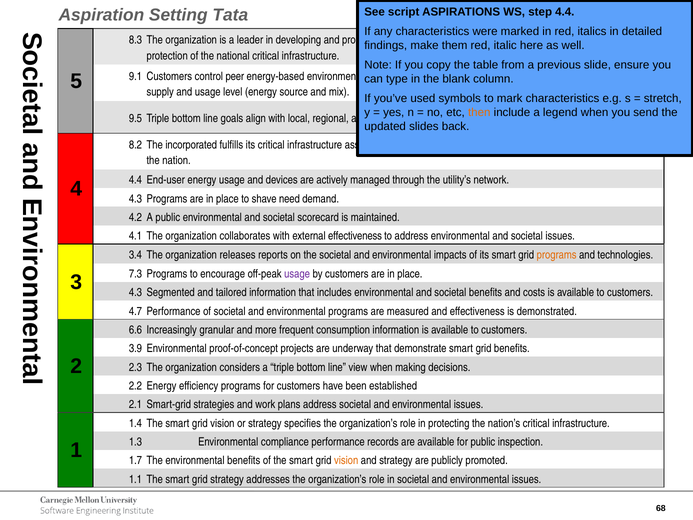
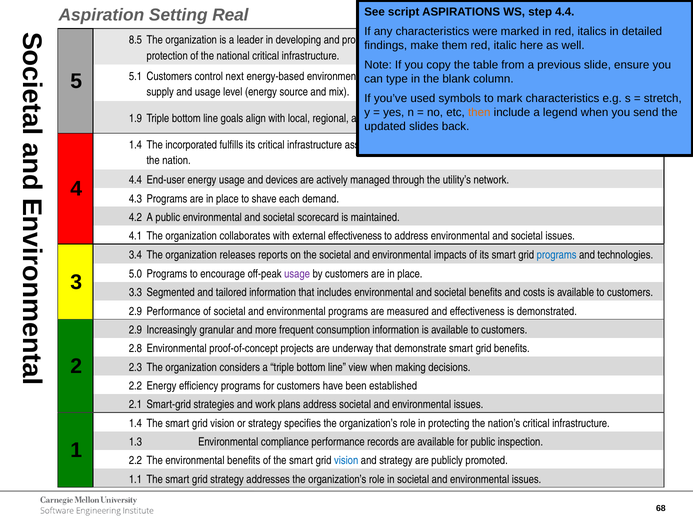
Tata: Tata -> Real
8.3: 8.3 -> 8.5
9.1: 9.1 -> 5.1
peer: peer -> next
9.5: 9.5 -> 1.9
8.2 at (135, 145): 8.2 -> 1.4
need: need -> each
programs at (557, 255) colour: orange -> blue
7.3: 7.3 -> 5.0
4.3 at (135, 292): 4.3 -> 3.3
4.7 at (135, 311): 4.7 -> 2.9
6.6 at (135, 330): 6.6 -> 2.9
3.9: 3.9 -> 2.8
1.7 at (135, 460): 1.7 -> 2.2
vision at (346, 460) colour: orange -> blue
